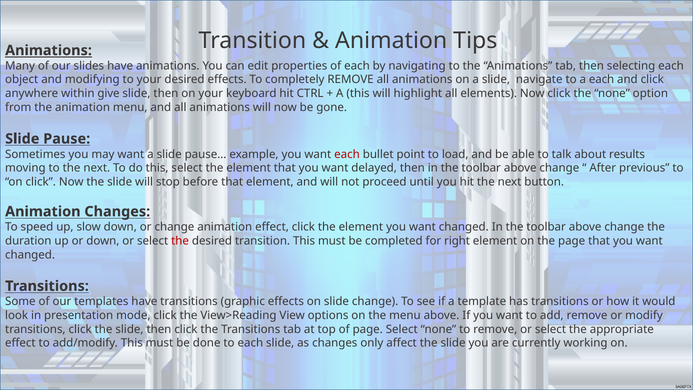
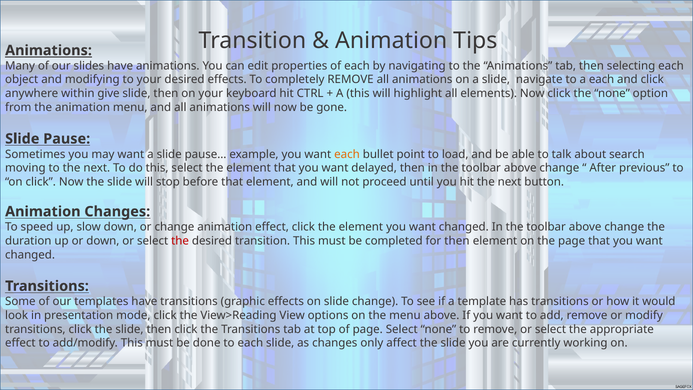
each at (347, 154) colour: red -> orange
results: results -> search
for right: right -> then
